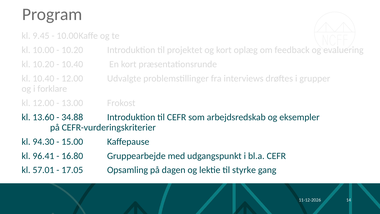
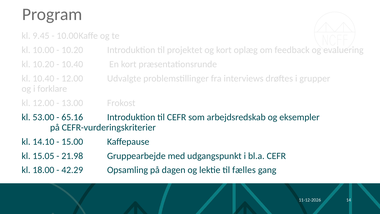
13.60: 13.60 -> 53.00
34.88: 34.88 -> 65.16
94.30: 94.30 -> 14.10
96.41: 96.41 -> 15.05
16.80: 16.80 -> 21.98
57.01: 57.01 -> 18.00
17.05: 17.05 -> 42.29
styrke: styrke -> fælles
